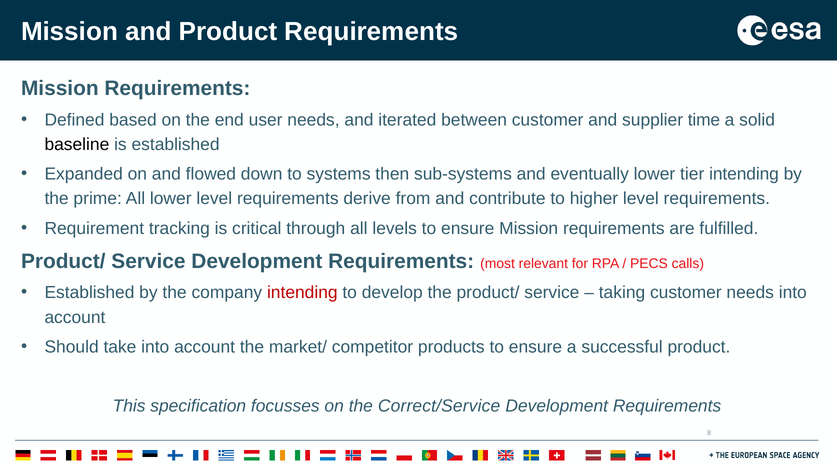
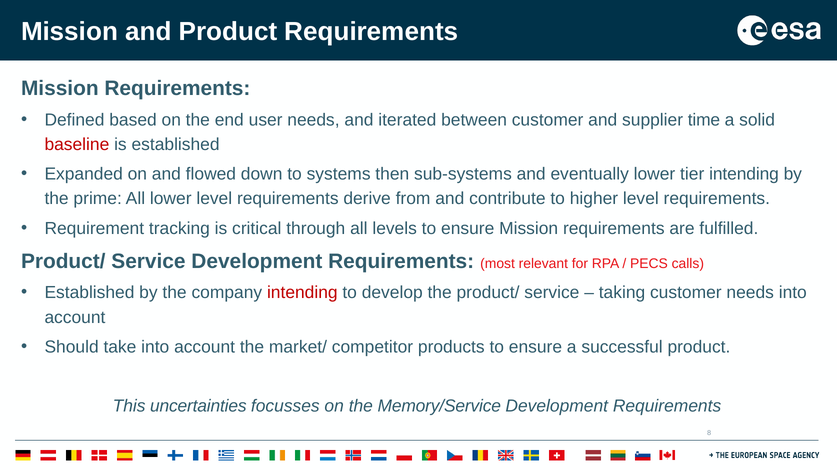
baseline colour: black -> red
specification: specification -> uncertainties
Correct/Service: Correct/Service -> Memory/Service
